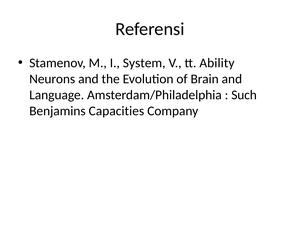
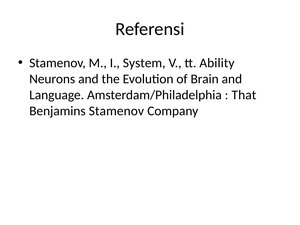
Such: Such -> That
Benjamins Capacities: Capacities -> Stamenov
